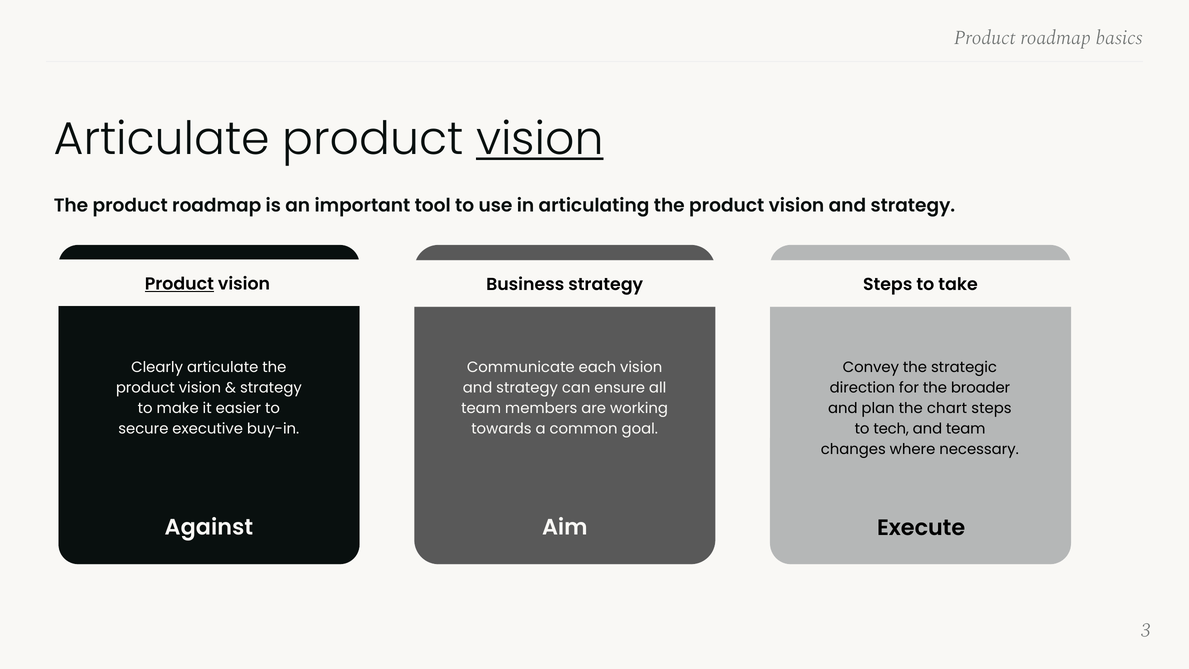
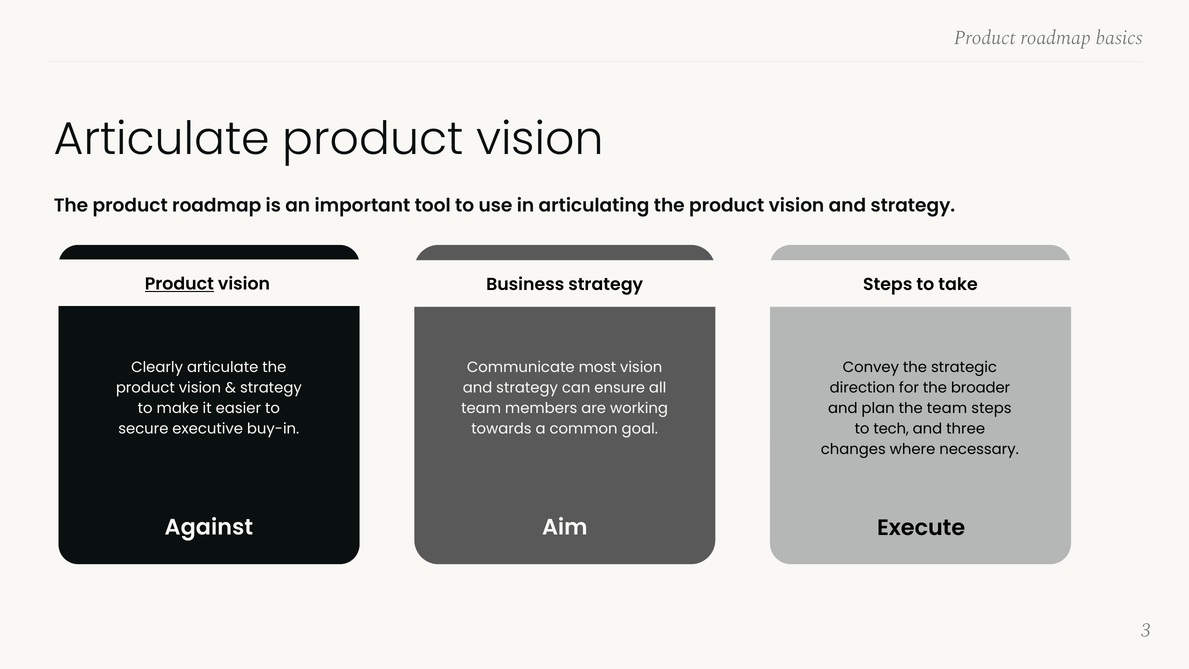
vision at (540, 139) underline: present -> none
each: each -> most
the chart: chart -> team
and team: team -> three
